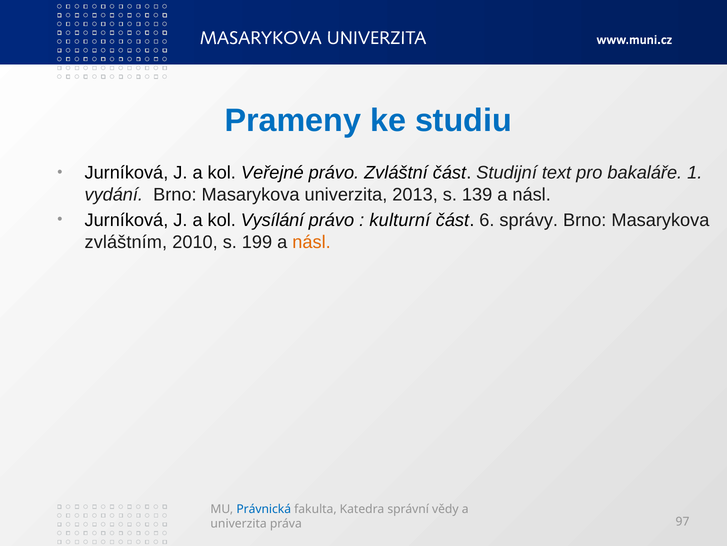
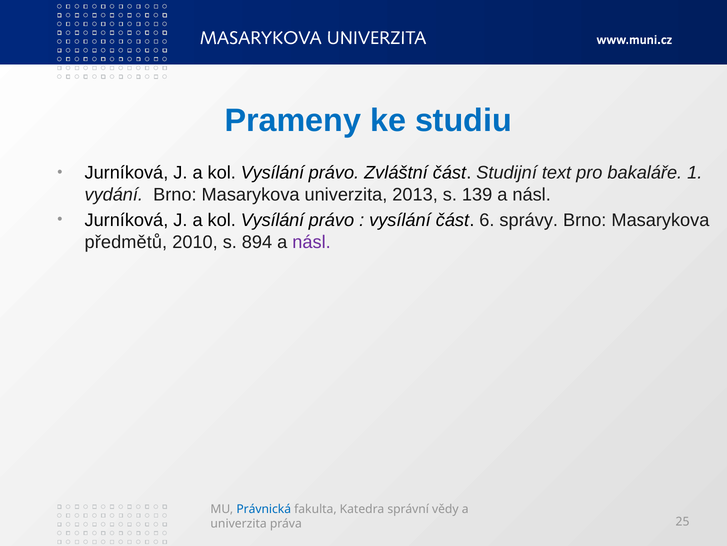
Veřejné at (272, 173): Veřejné -> Vysílání
kulturní at (400, 220): kulturní -> vysílání
zvláštním: zvláštním -> předmětů
199: 199 -> 894
násl at (312, 242) colour: orange -> purple
97: 97 -> 25
